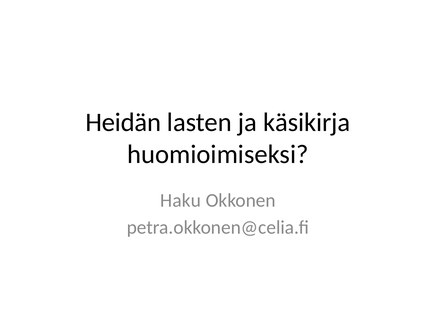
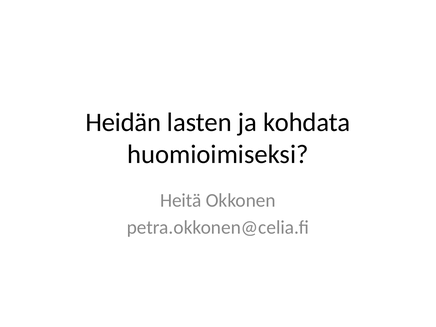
käsikirja: käsikirja -> kohdata
Haku: Haku -> Heitä
